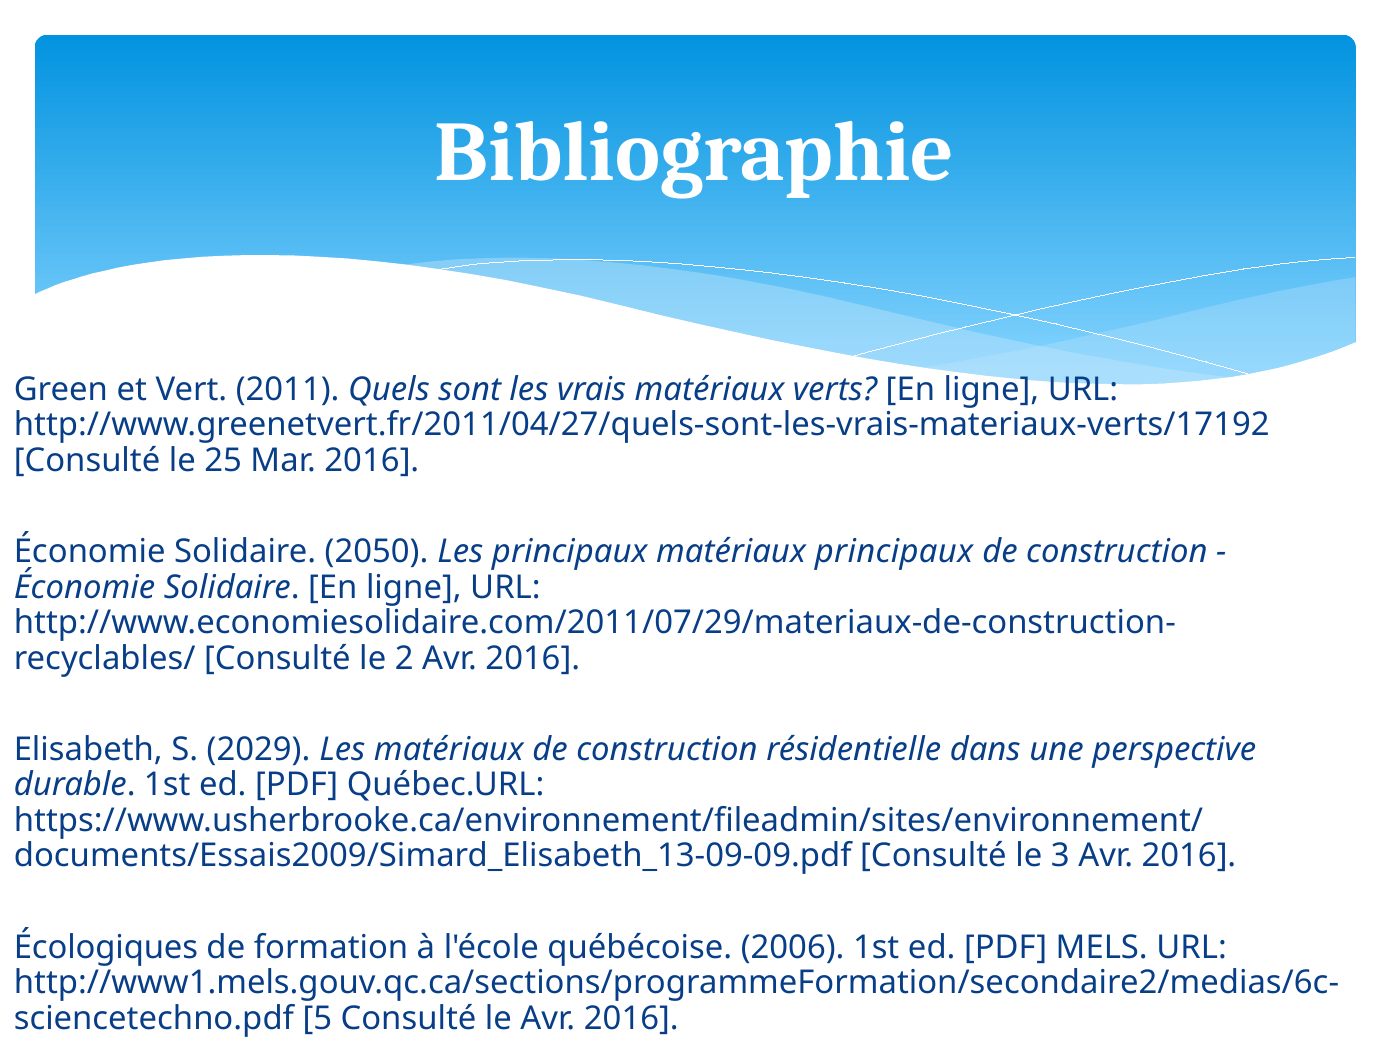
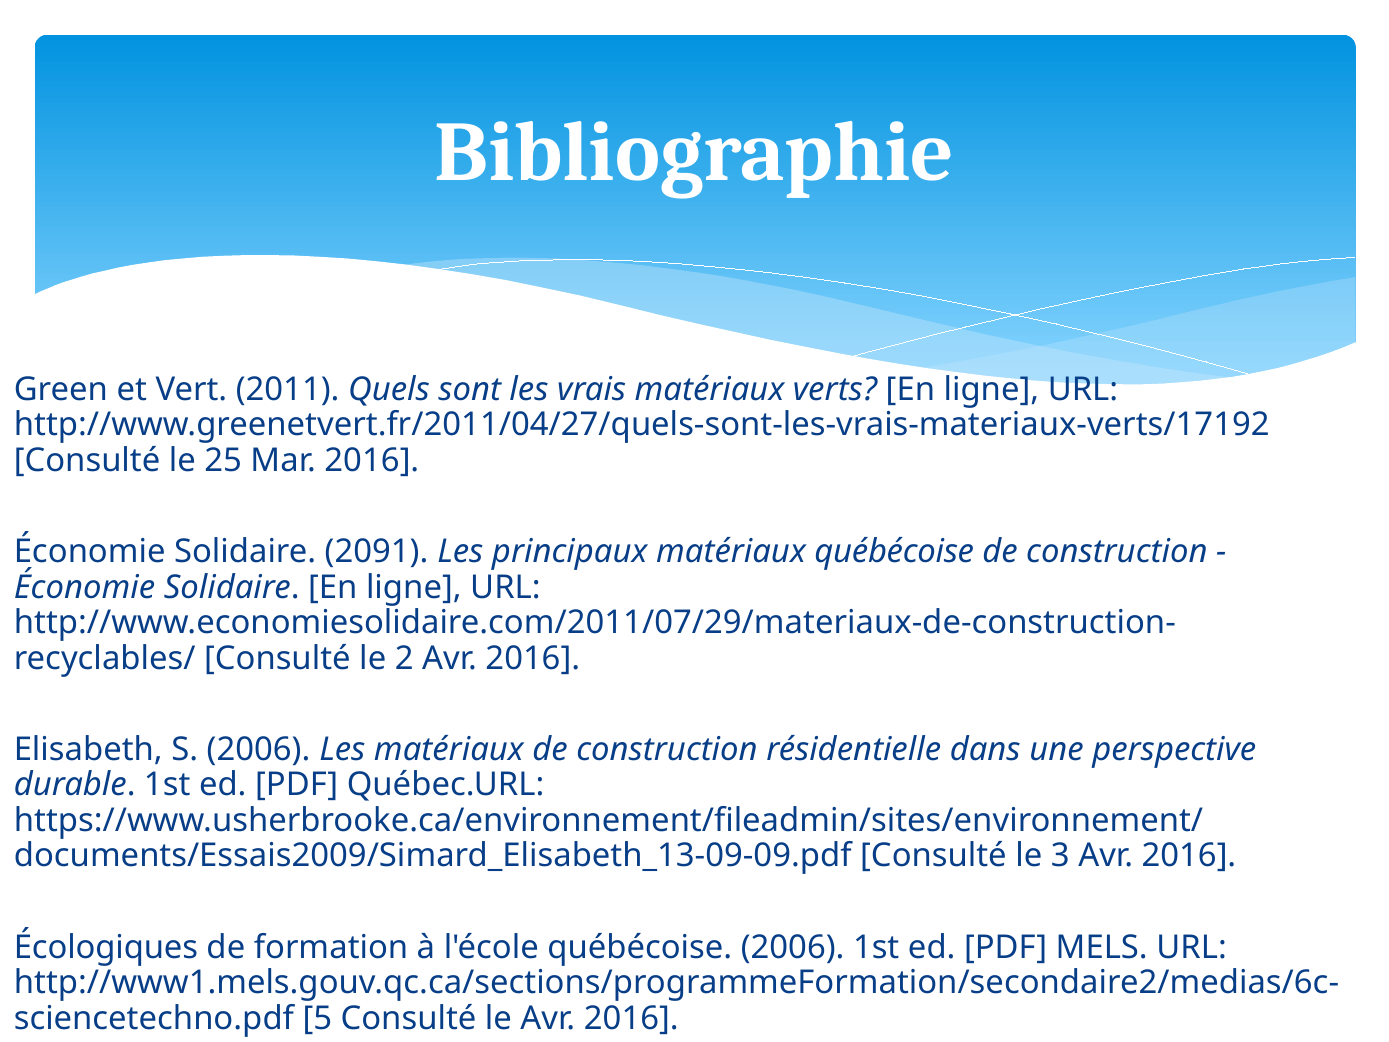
2050: 2050 -> 2091
matériaux principaux: principaux -> québécoise
S 2029: 2029 -> 2006
